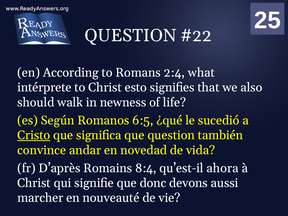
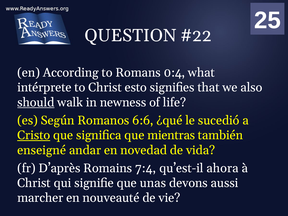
2:4: 2:4 -> 0:4
should underline: none -> present
6:5: 6:5 -> 6:6
que question: question -> mientras
convince: convince -> enseigné
8:4: 8:4 -> 7:4
donc: donc -> unas
